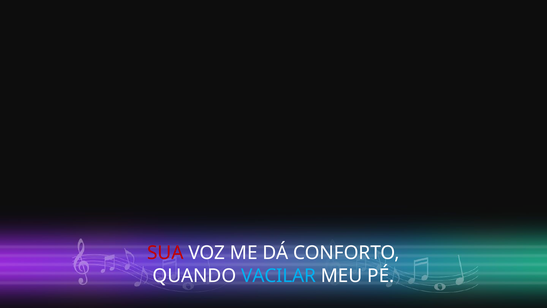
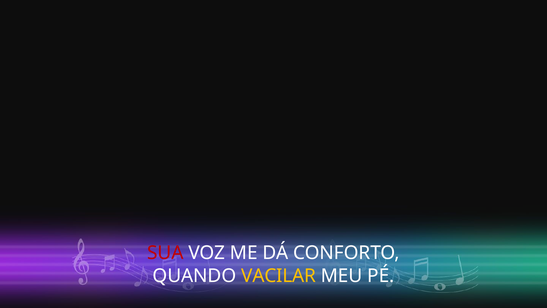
VACILAR colour: light blue -> yellow
